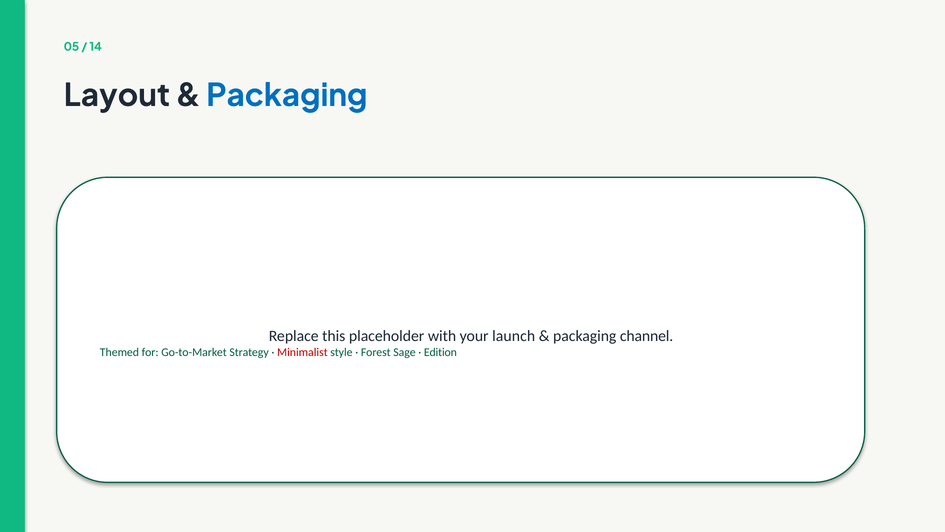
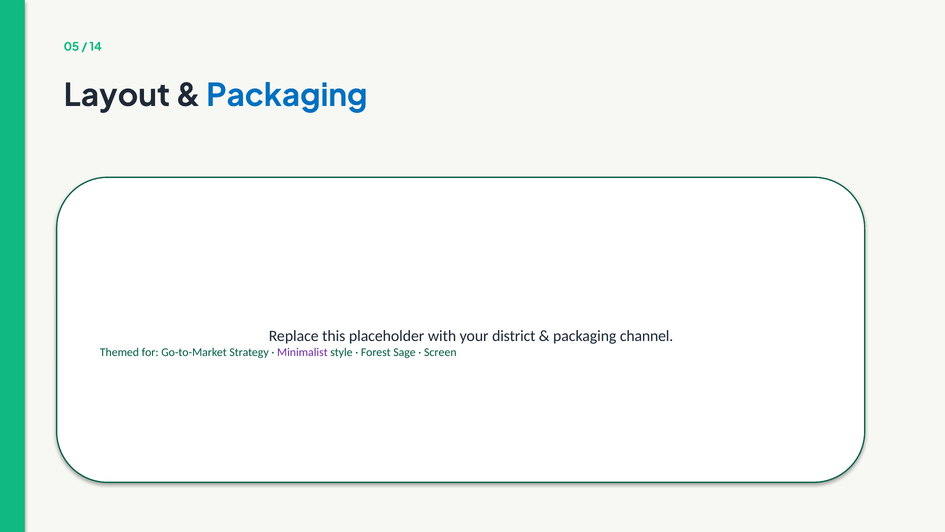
launch: launch -> district
Minimalist colour: red -> purple
Edition: Edition -> Screen
